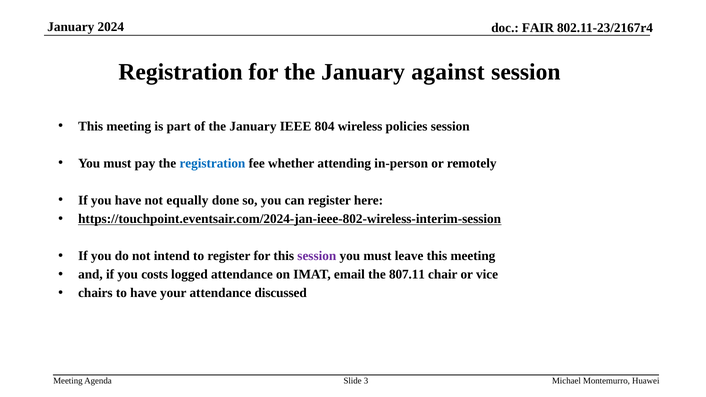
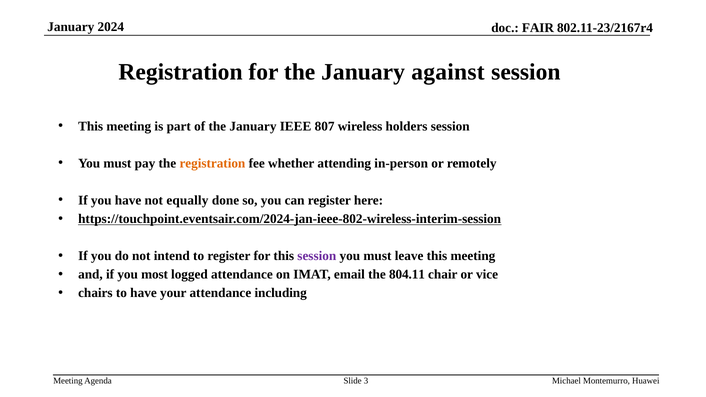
804: 804 -> 807
policies: policies -> holders
registration at (212, 163) colour: blue -> orange
costs: costs -> most
807.11: 807.11 -> 804.11
discussed: discussed -> including
